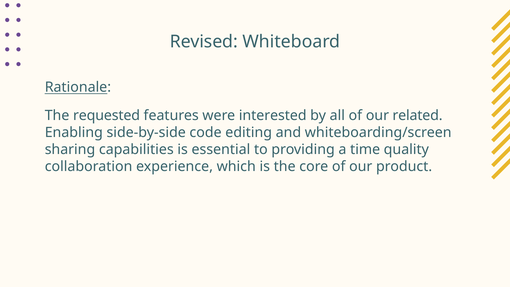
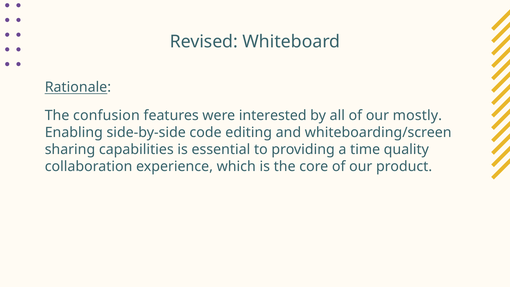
requested: requested -> confusion
related: related -> mostly
